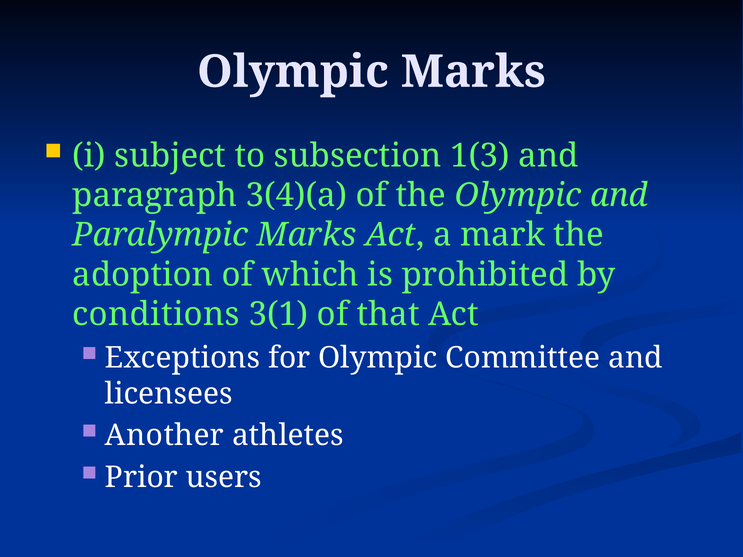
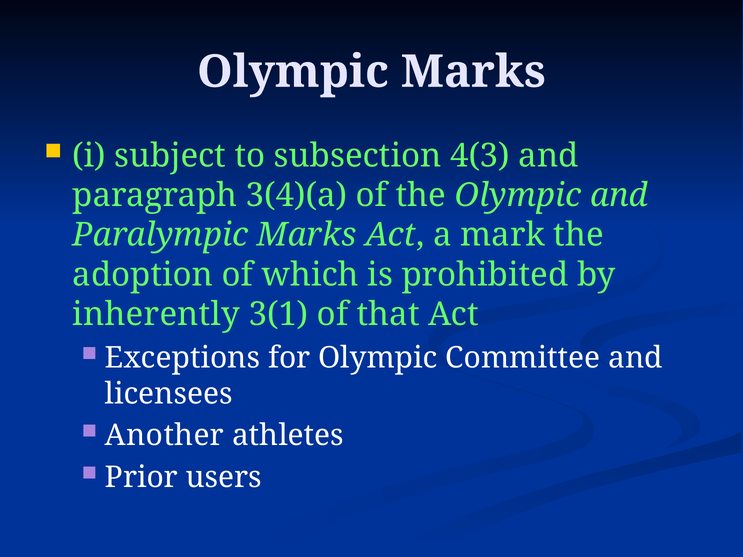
1(3: 1(3 -> 4(3
conditions: conditions -> inherently
